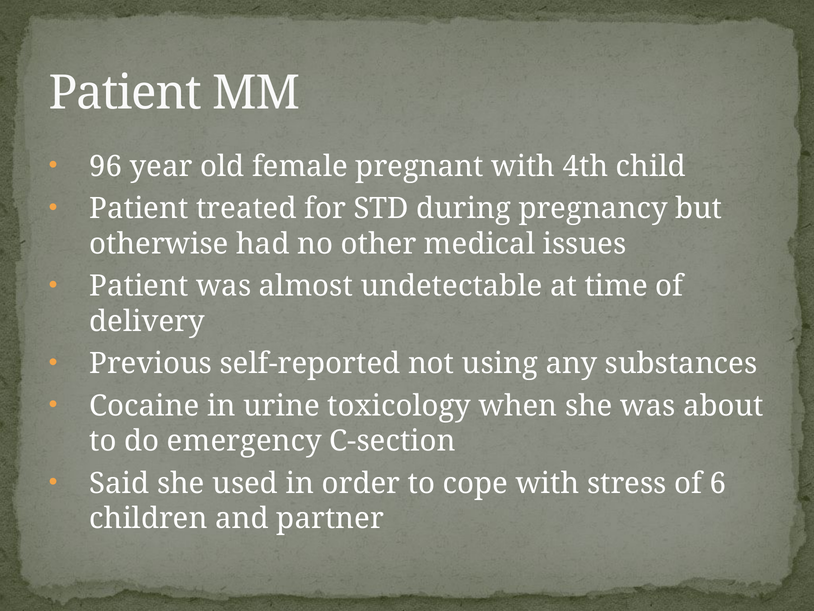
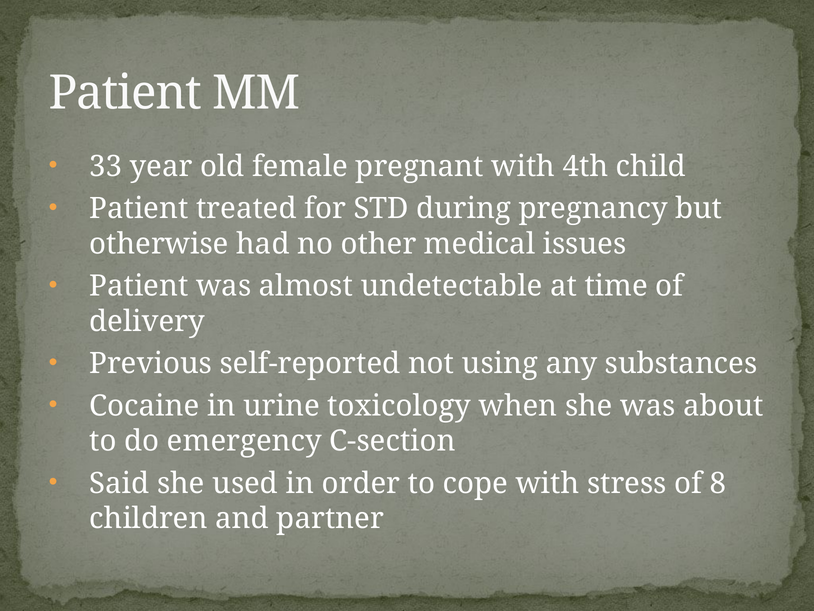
96: 96 -> 33
6: 6 -> 8
